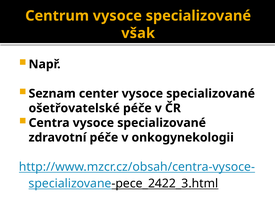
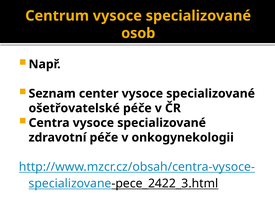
však: však -> osob
